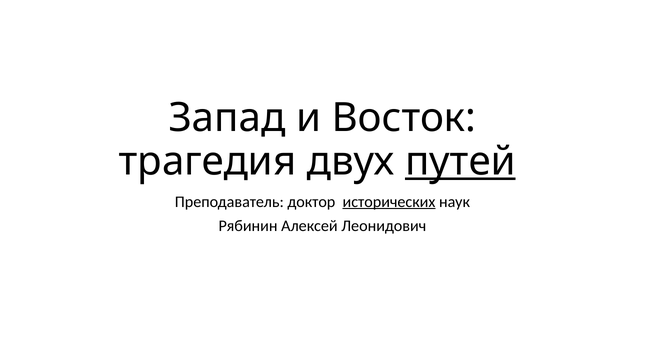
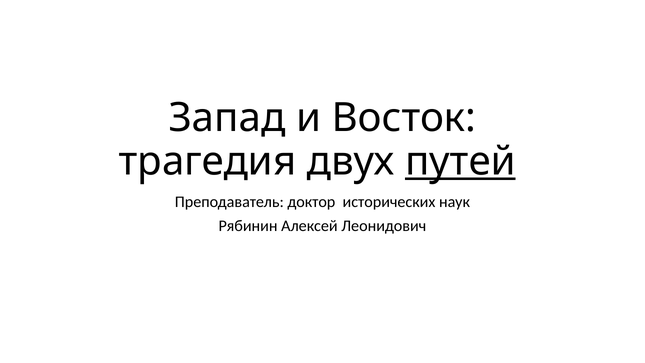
исторических underline: present -> none
